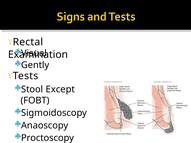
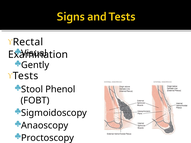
Except: Except -> Phenol
